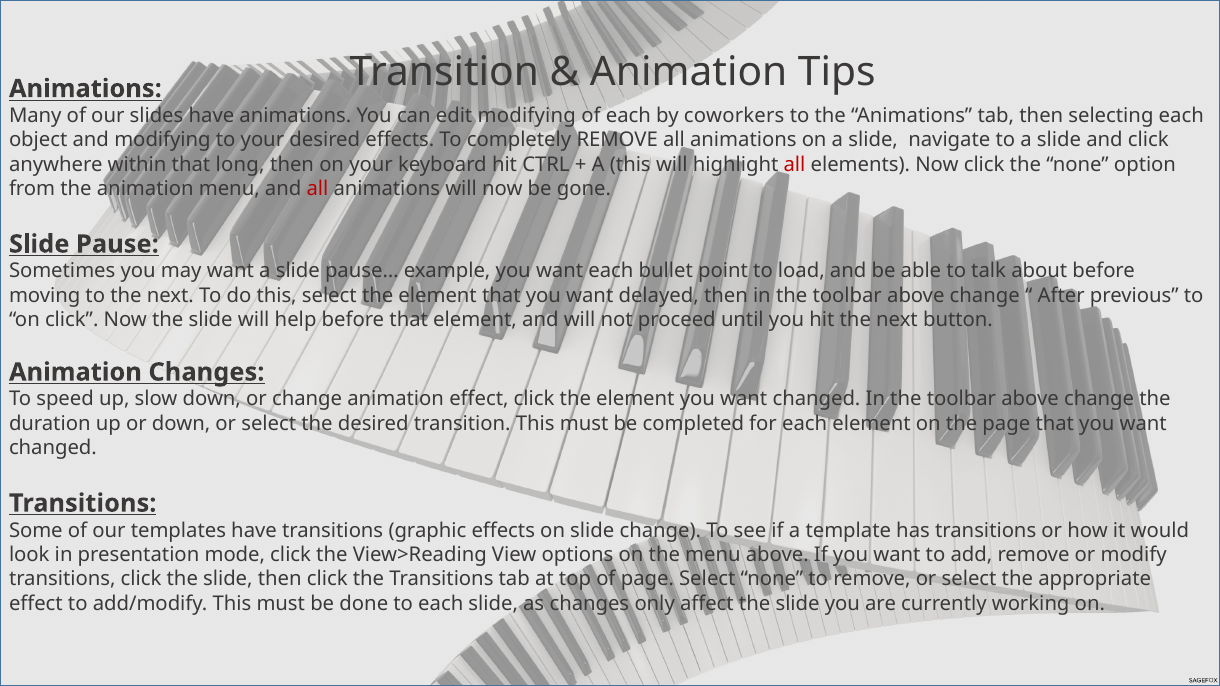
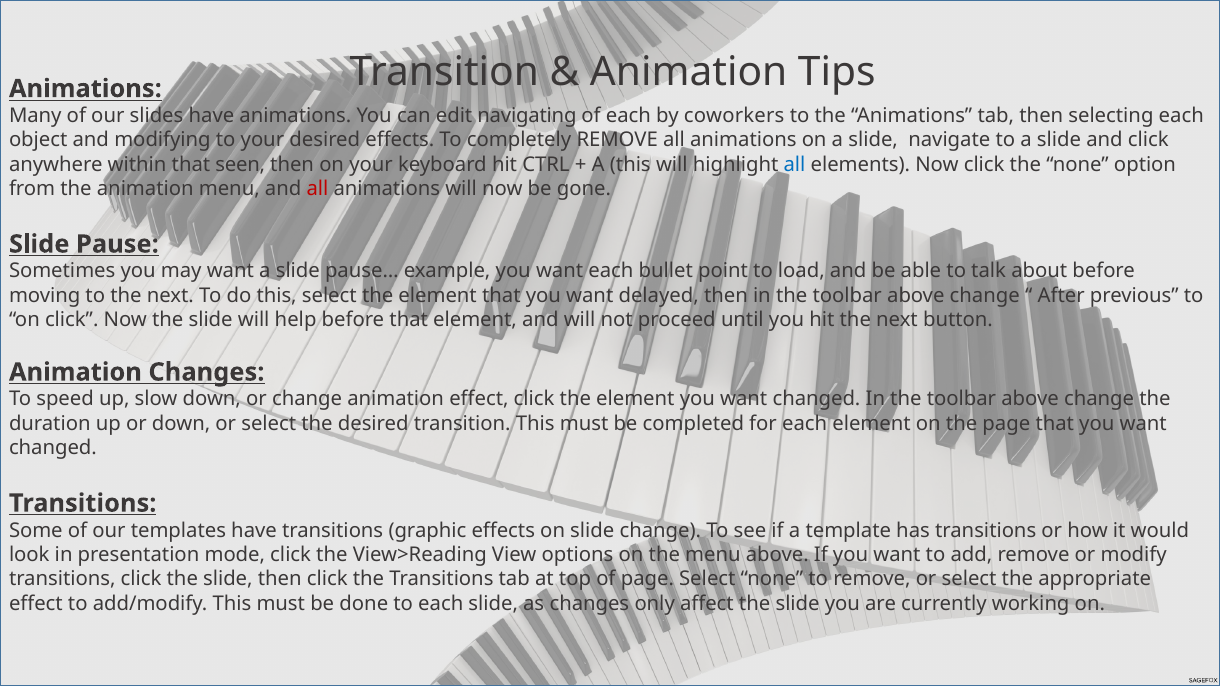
edit modifying: modifying -> navigating
long: long -> seen
all at (794, 165) colour: red -> blue
